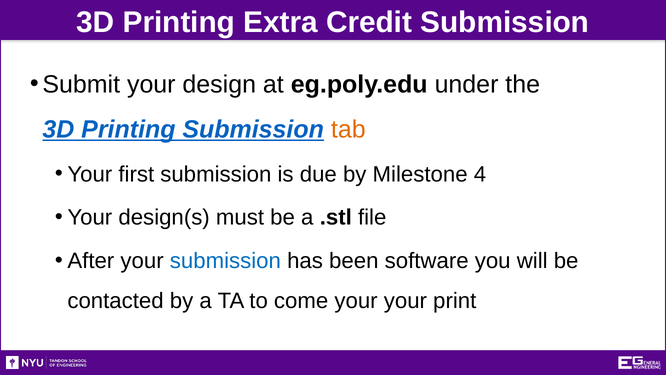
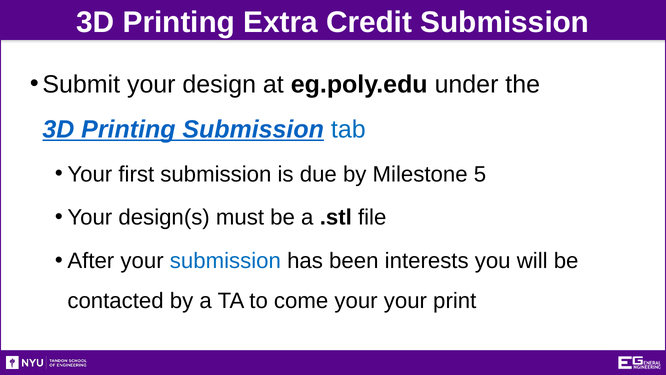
tab colour: orange -> blue
4: 4 -> 5
software: software -> interests
